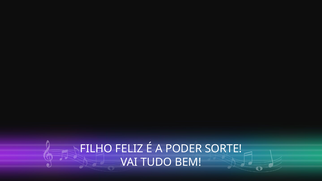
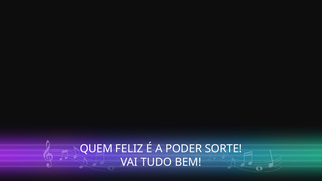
FILHO: FILHO -> QUEM
